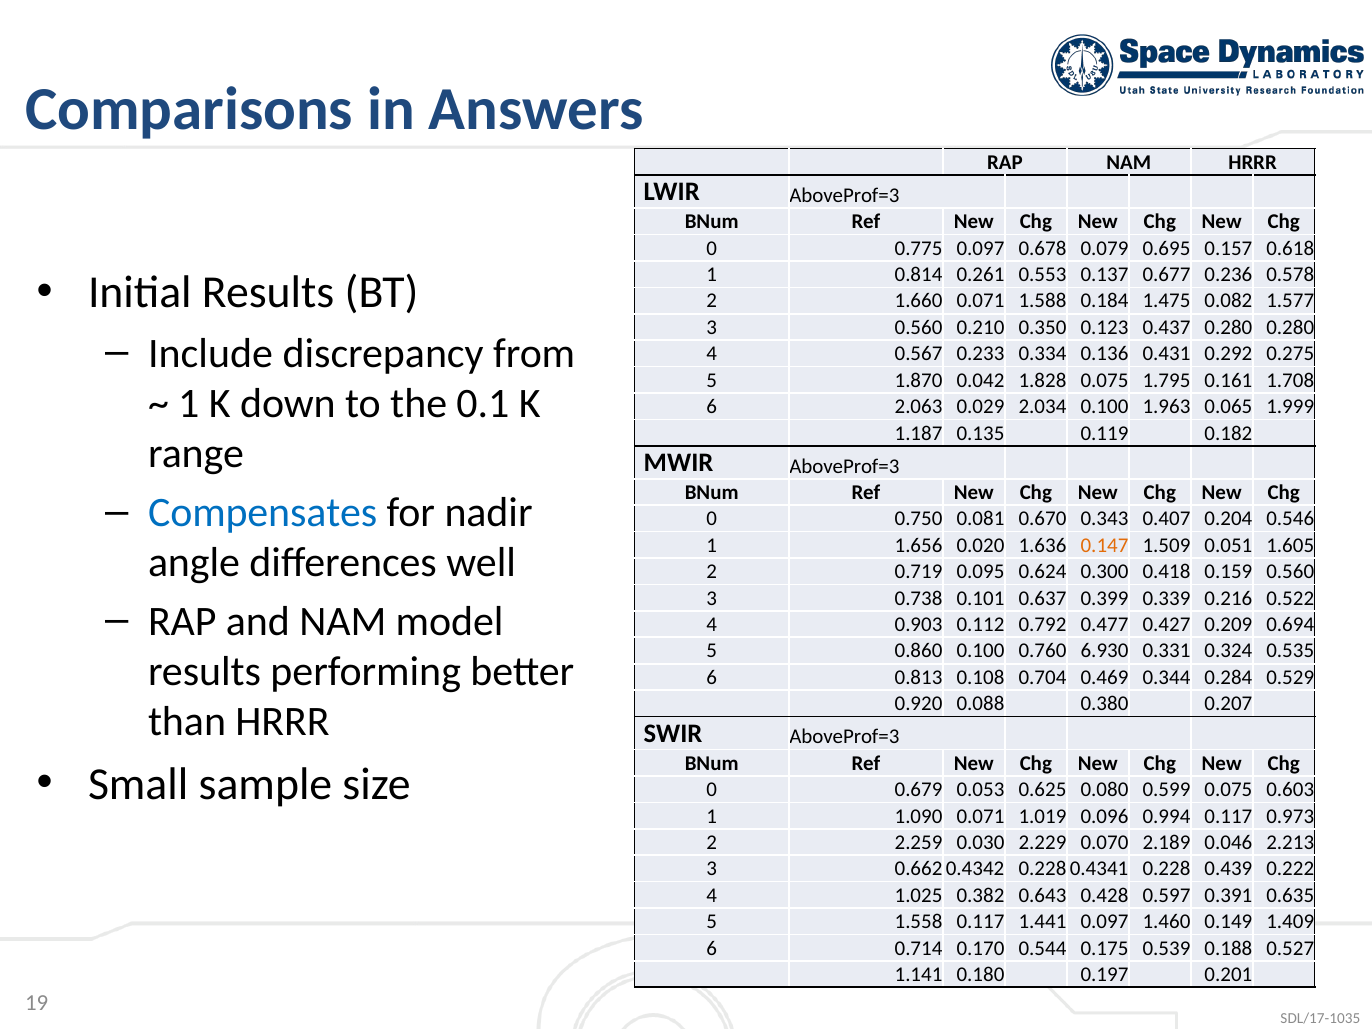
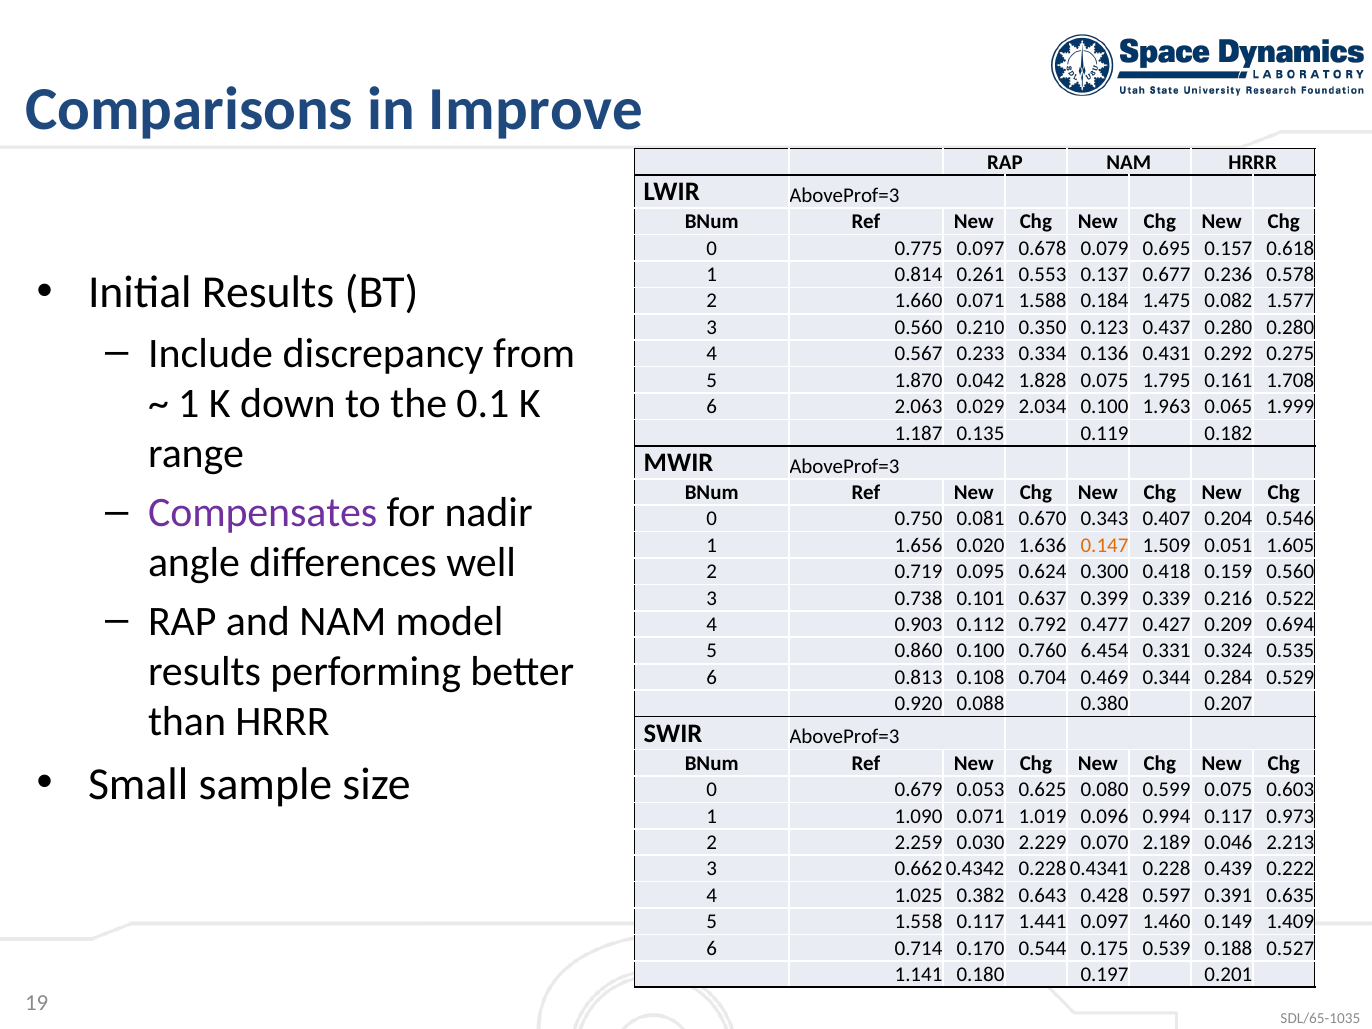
Answers: Answers -> Improve
Compensates colour: blue -> purple
6.930: 6.930 -> 6.454
SDL/17-1035: SDL/17-1035 -> SDL/65-1035
